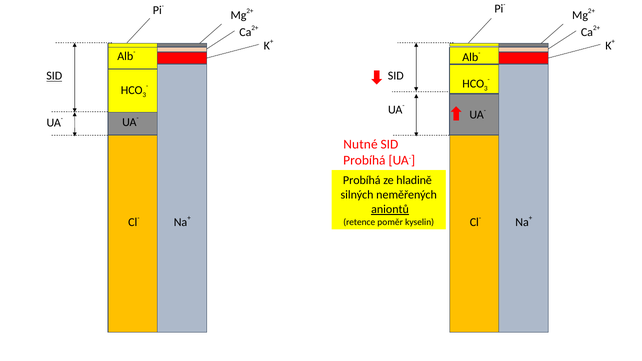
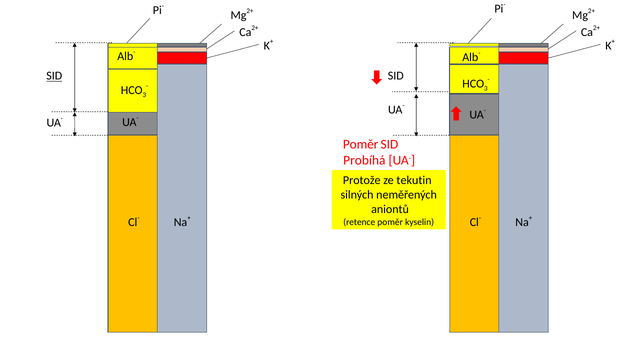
Nutné at (361, 144): Nutné -> Poměr
Probíhá at (362, 181): Probíhá -> Protože
hladině: hladině -> tekutin
aniontů underline: present -> none
